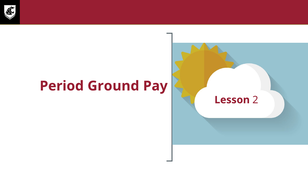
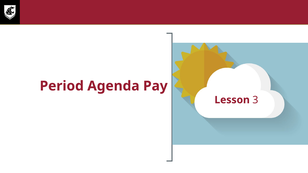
Ground: Ground -> Agenda
2: 2 -> 3
